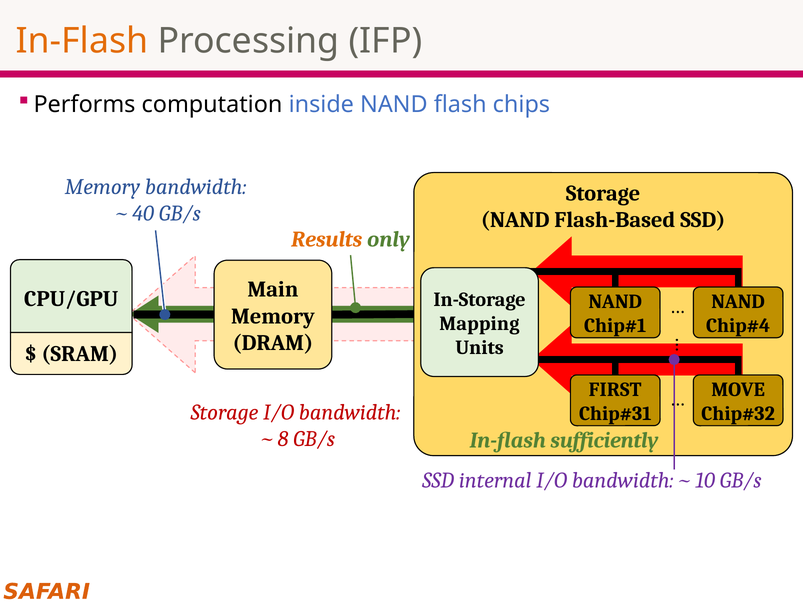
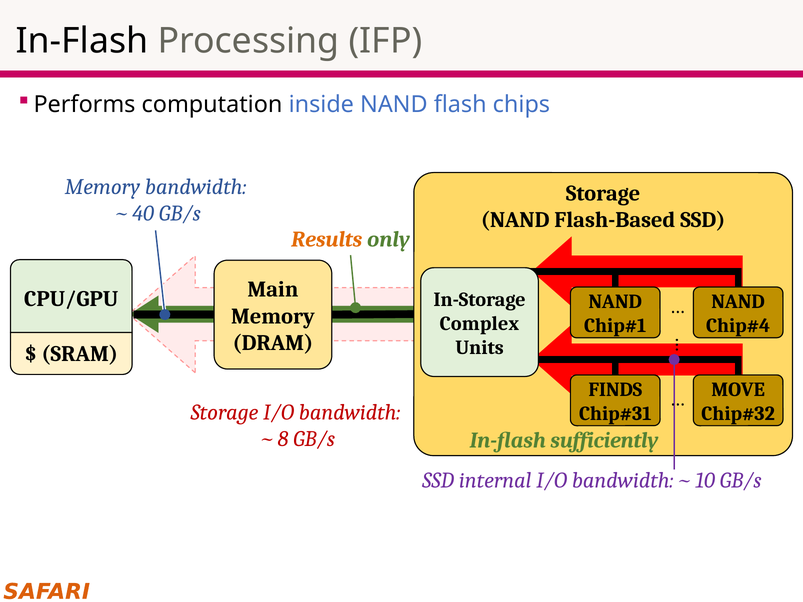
In-Flash at (82, 41) colour: orange -> black
Mapping: Mapping -> Complex
FIRST: FIRST -> FINDS
